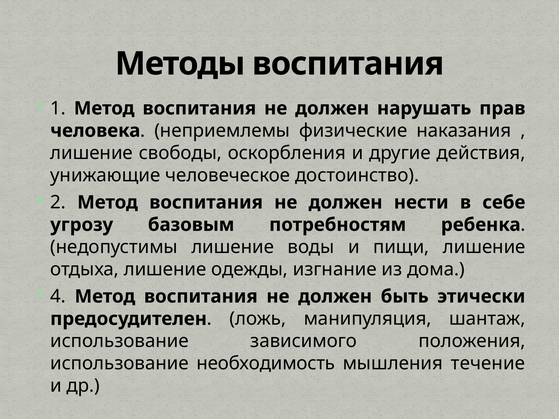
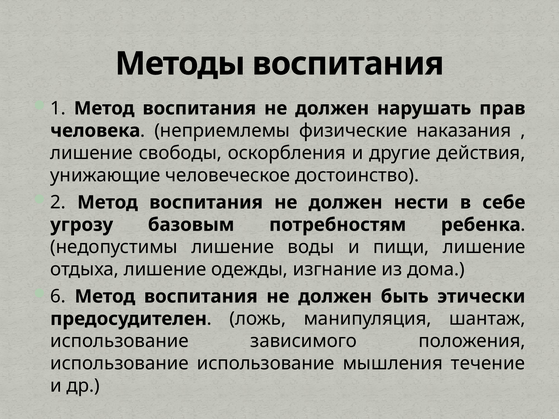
4: 4 -> 6
использование необходимость: необходимость -> использование
